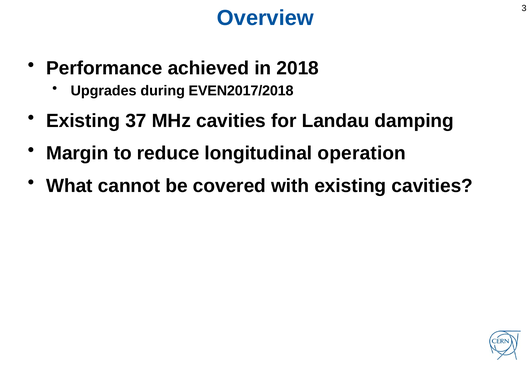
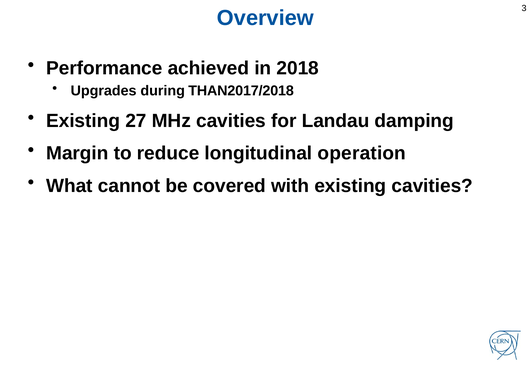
EVEN2017/2018: EVEN2017/2018 -> THAN2017/2018
37: 37 -> 27
